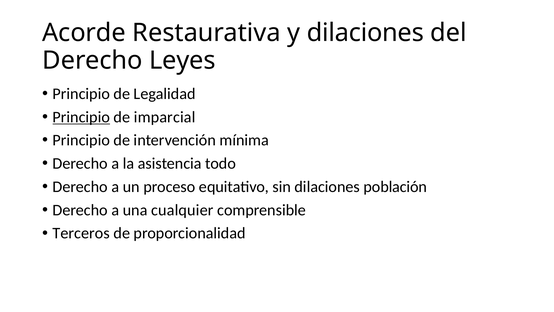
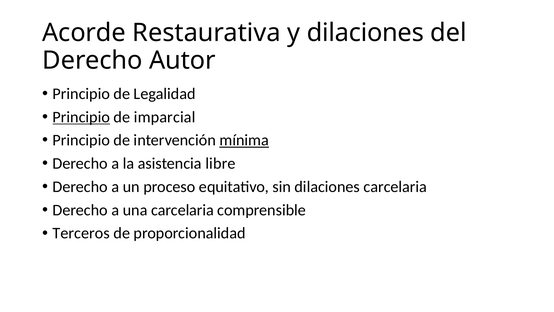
Leyes: Leyes -> Autor
mínima underline: none -> present
todo: todo -> libre
dilaciones población: población -> carcelaria
una cualquier: cualquier -> carcelaria
